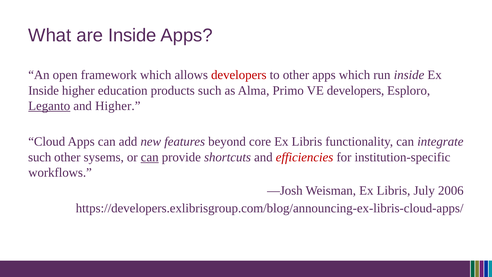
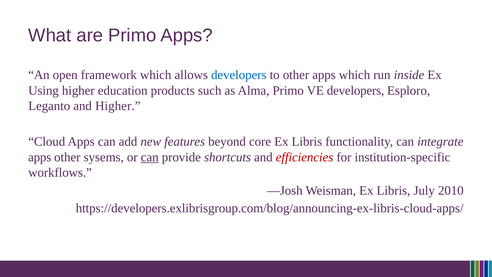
are Inside: Inside -> Primo
developers at (239, 75) colour: red -> blue
Inside at (44, 90): Inside -> Using
Leganto underline: present -> none
such at (40, 157): such -> apps
2006: 2006 -> 2010
